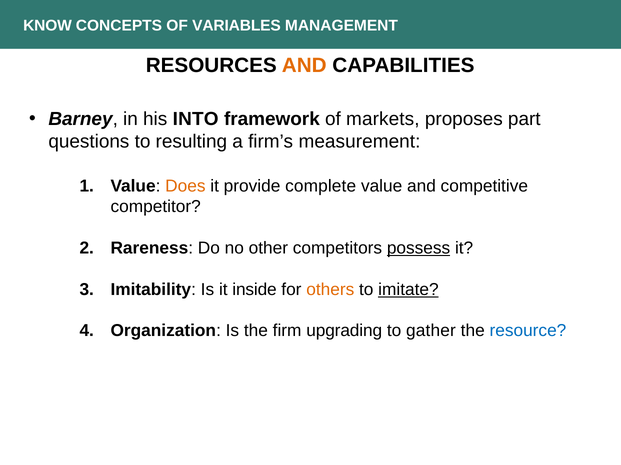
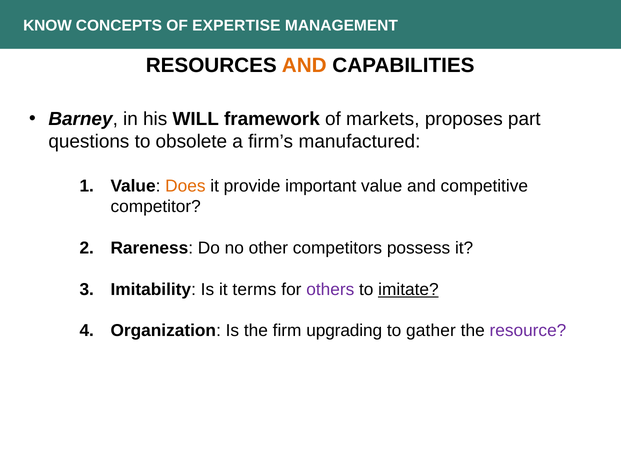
VARIABLES: VARIABLES -> EXPERTISE
INTO: INTO -> WILL
resulting: resulting -> obsolete
measurement: measurement -> manufactured
complete: complete -> important
possess underline: present -> none
inside: inside -> terms
others colour: orange -> purple
resource colour: blue -> purple
